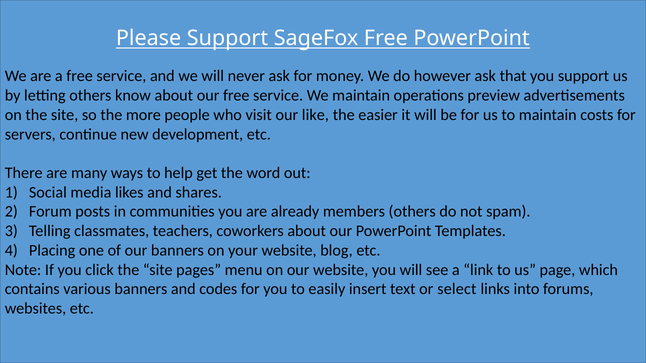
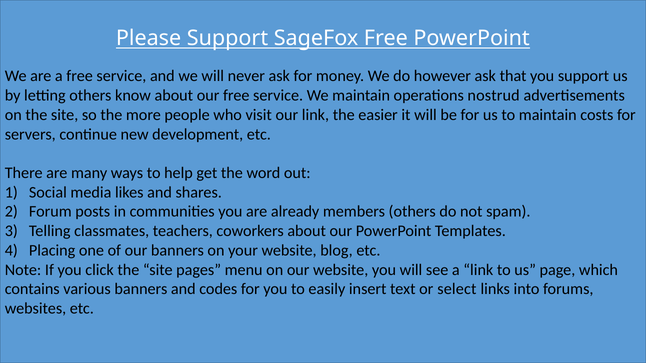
preview: preview -> nostrud
our like: like -> link
